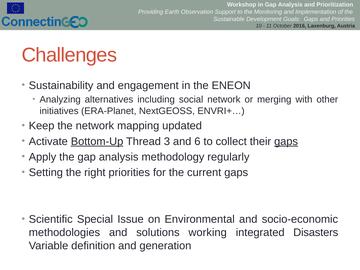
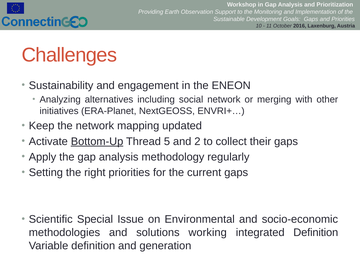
3: 3 -> 5
6: 6 -> 2
gaps at (286, 141) underline: present -> none
integrated Disasters: Disasters -> Definition
